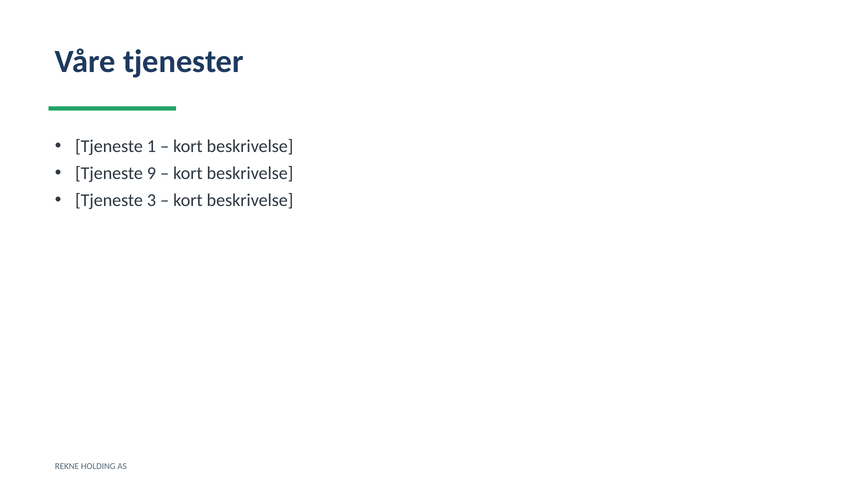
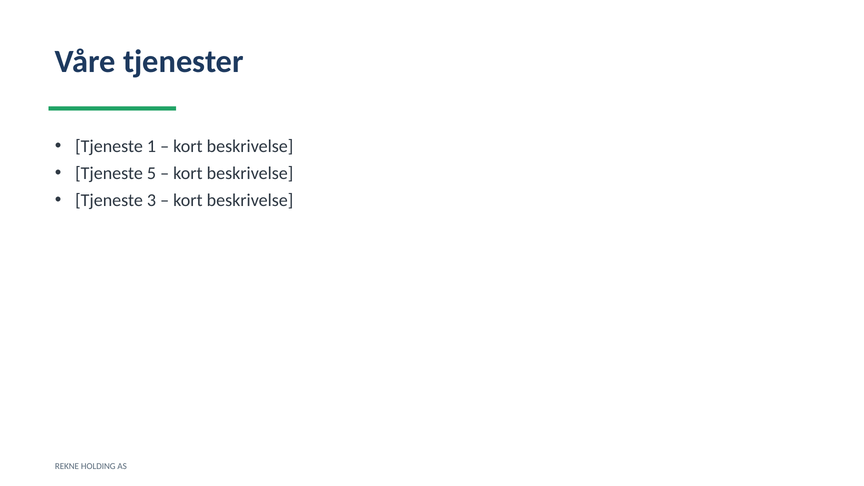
9: 9 -> 5
